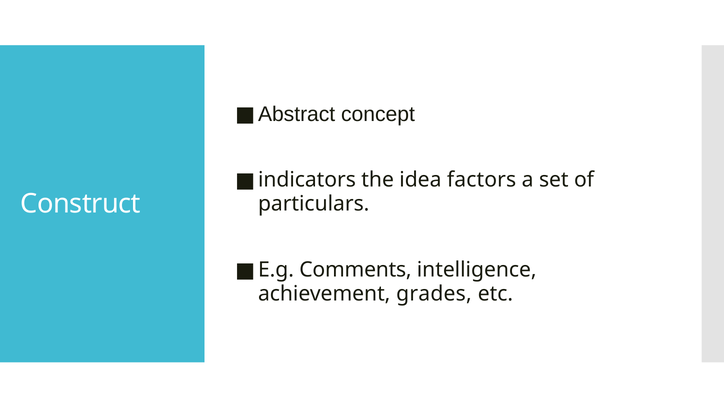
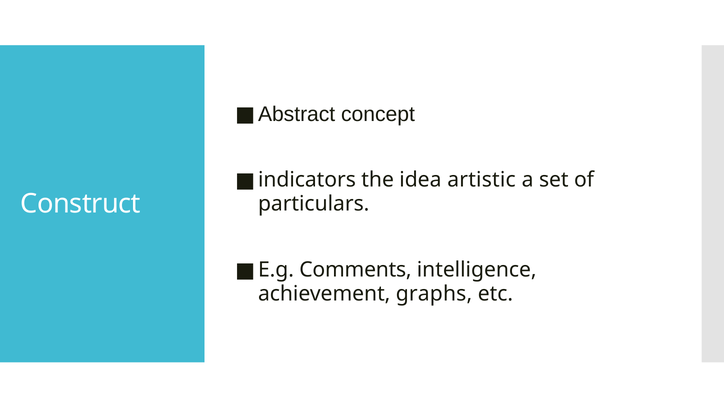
factors: factors -> artistic
grades: grades -> graphs
